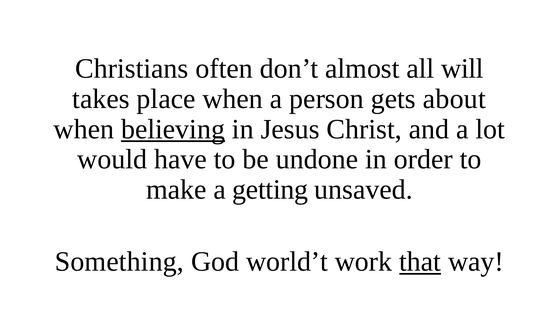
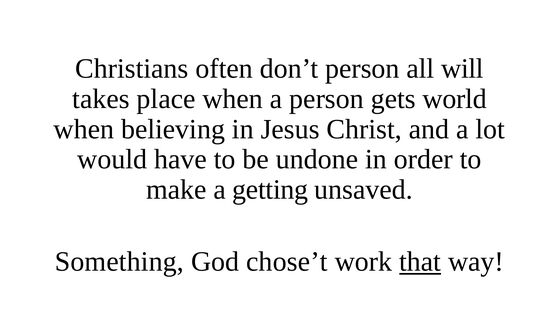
don’t almost: almost -> person
about: about -> world
believing underline: present -> none
world’t: world’t -> chose’t
